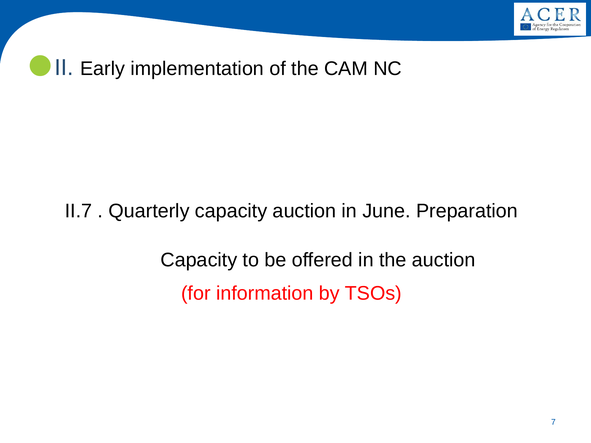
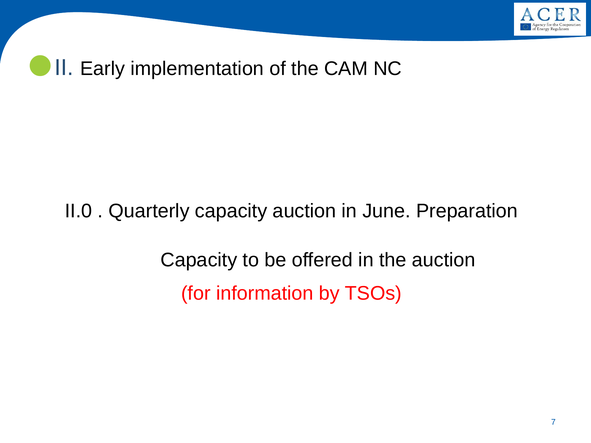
II.7: II.7 -> II.0
